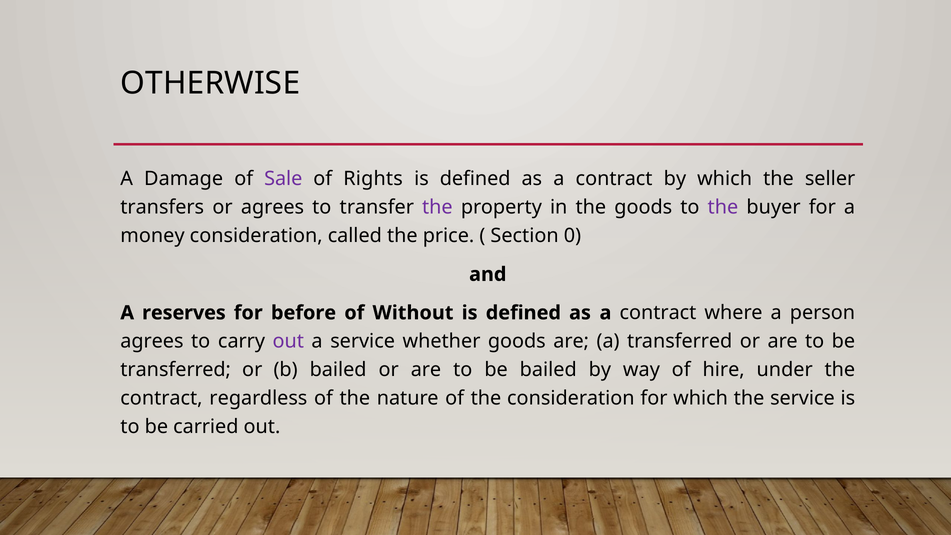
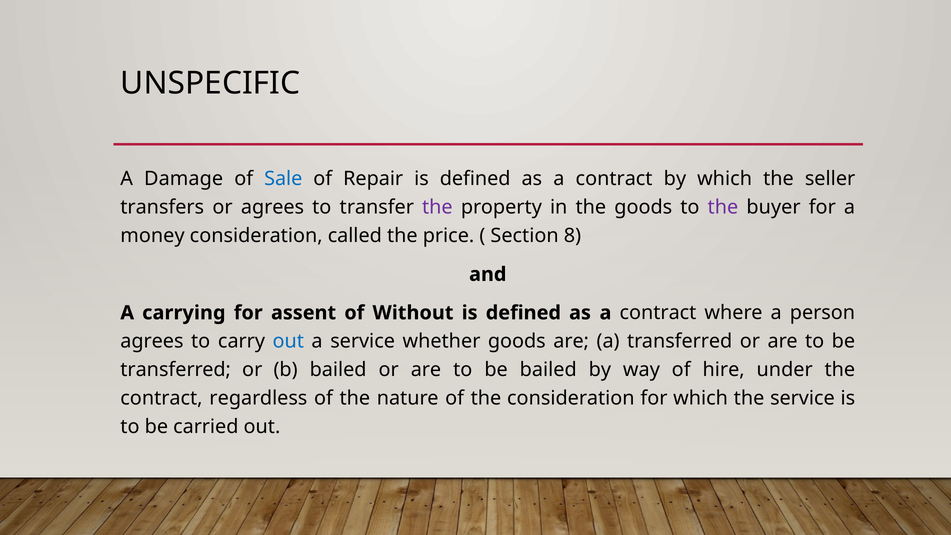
OTHERWISE: OTHERWISE -> UNSPECIFIC
Sale colour: purple -> blue
Rights: Rights -> Repair
0: 0 -> 8
reserves: reserves -> carrying
before: before -> assent
out at (288, 341) colour: purple -> blue
